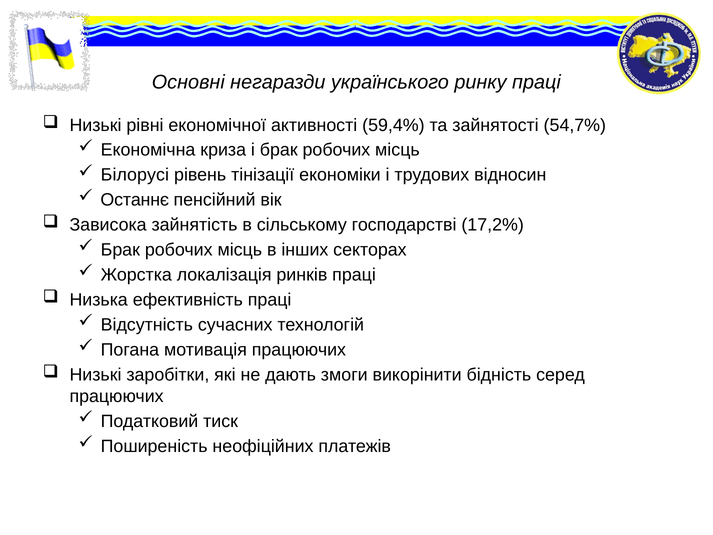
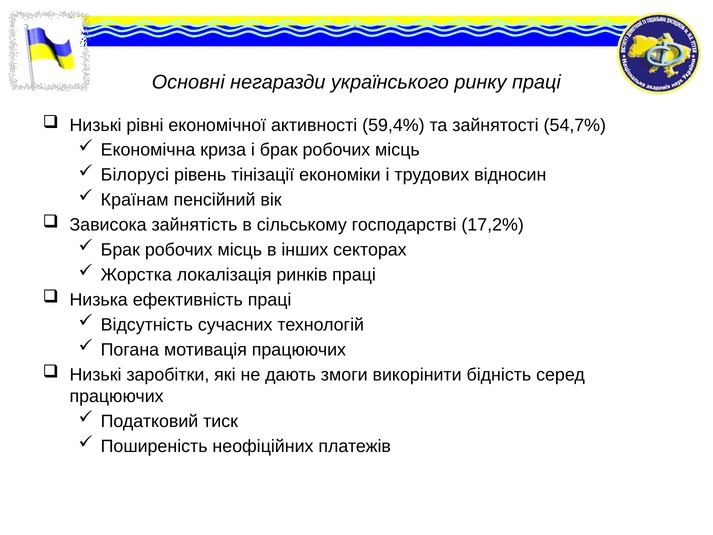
Останнє: Останнє -> Країнам
